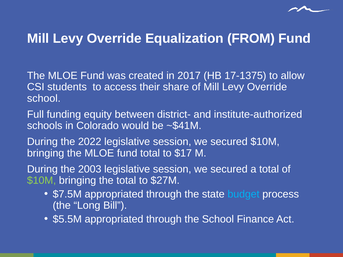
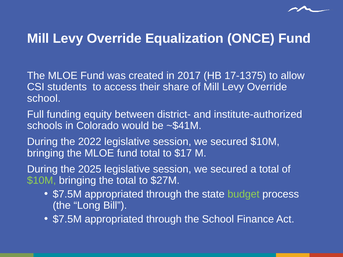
FROM: FROM -> ONCE
2003: 2003 -> 2025
budget colour: light blue -> light green
$5.5M at (67, 219): $5.5M -> $7.5M
